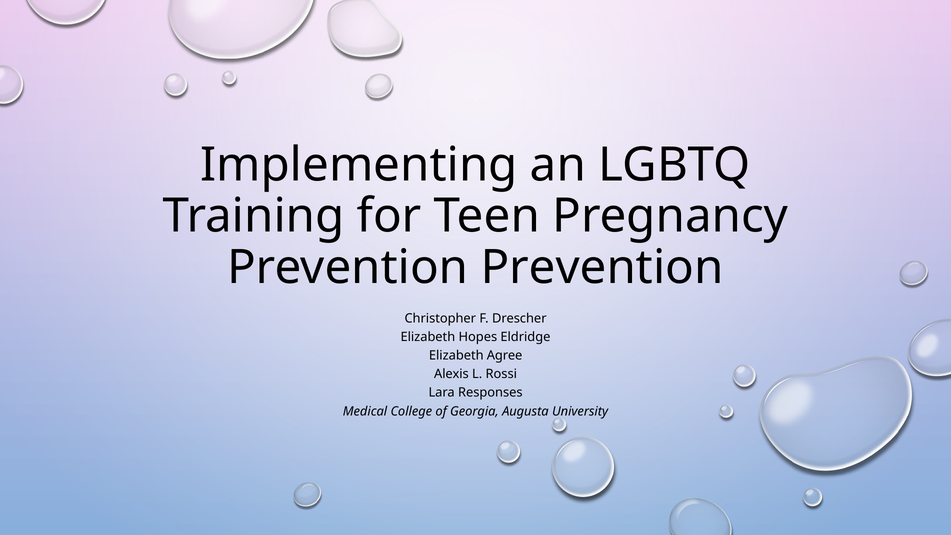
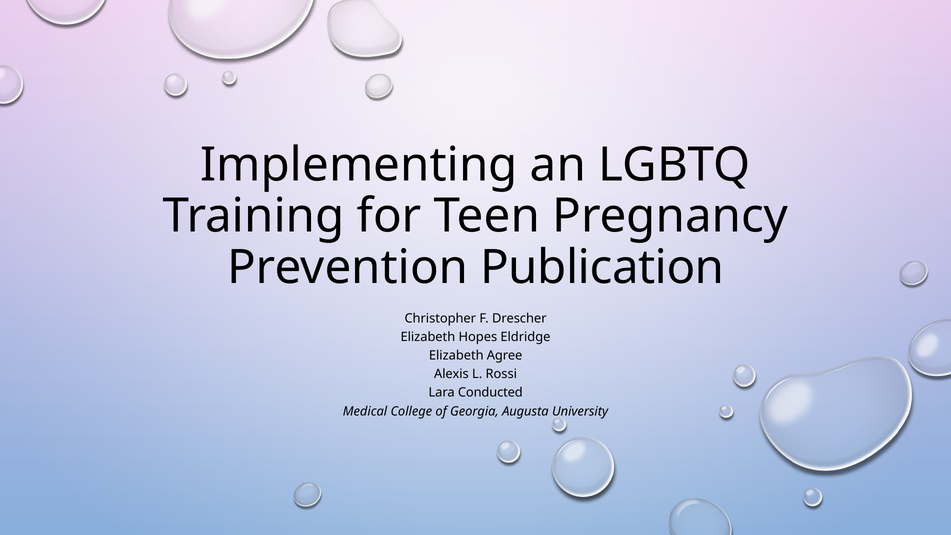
Prevention Prevention: Prevention -> Publication
Responses: Responses -> Conducted
